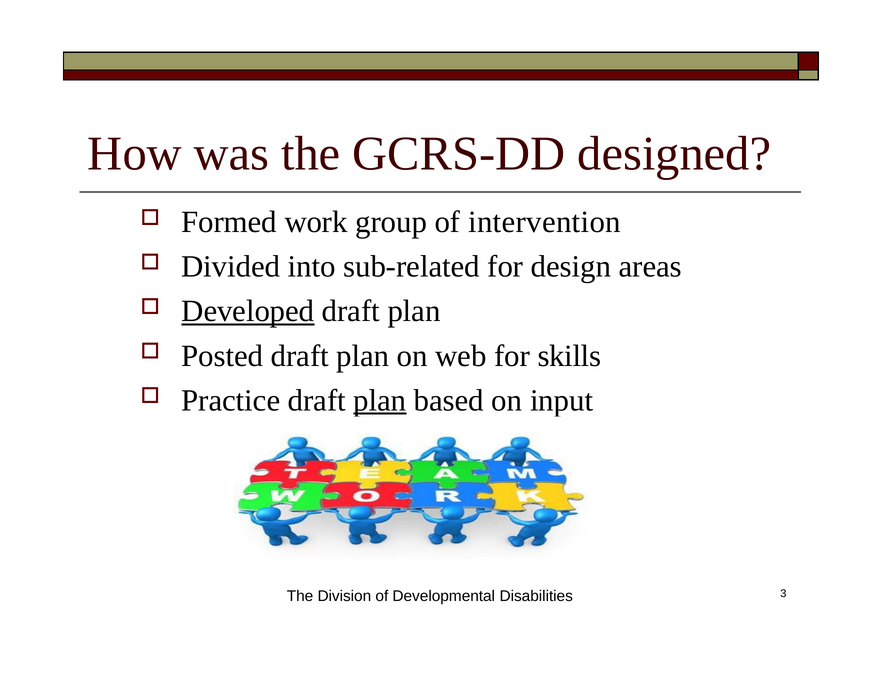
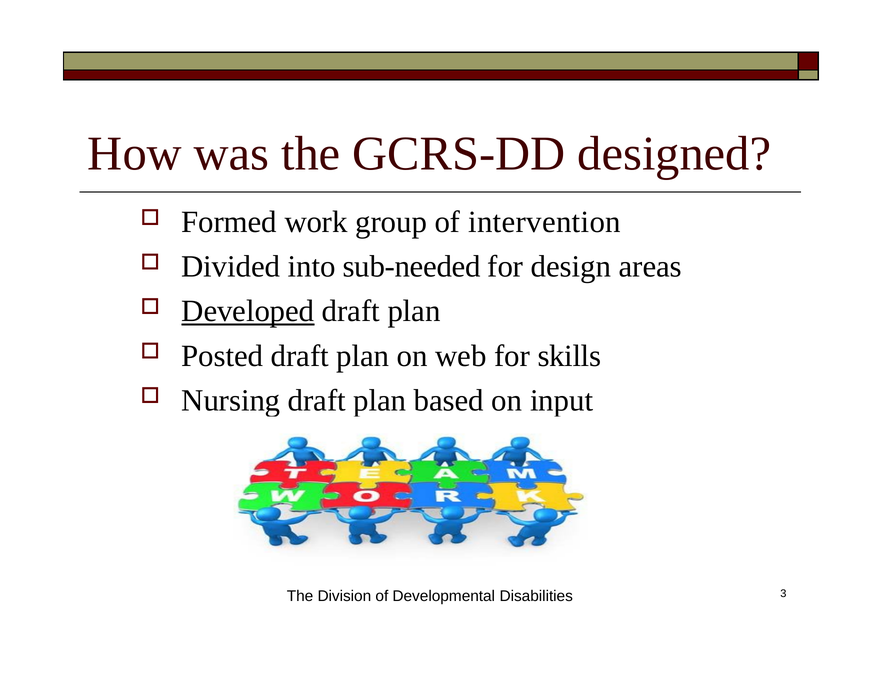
sub-related: sub-related -> sub-needed
Practice: Practice -> Nursing
plan at (380, 401) underline: present -> none
